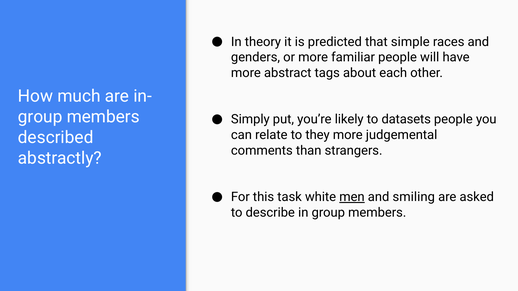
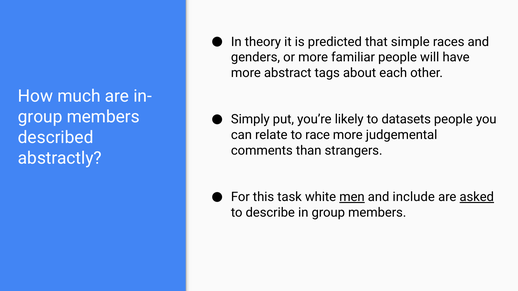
they: they -> race
smiling: smiling -> include
asked underline: none -> present
